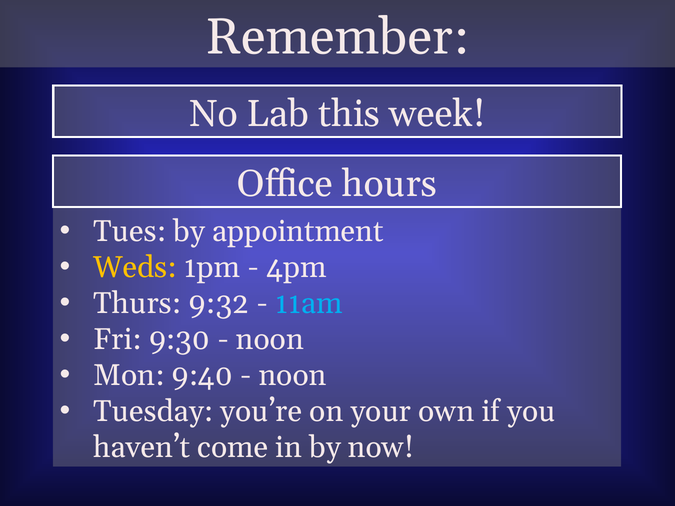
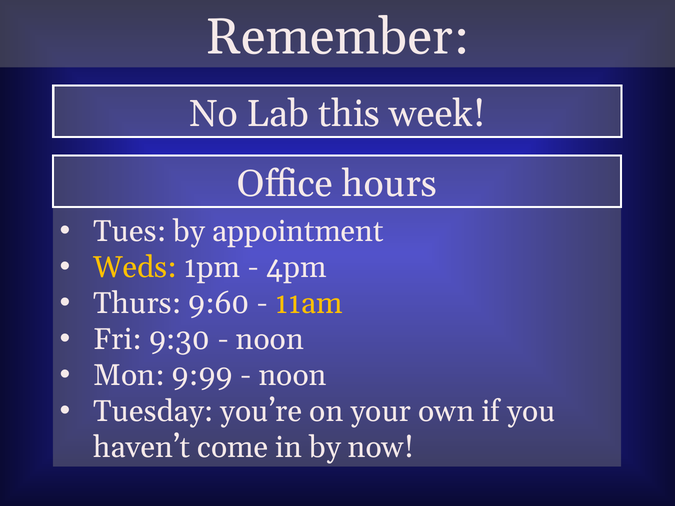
9:32: 9:32 -> 9:60
11am colour: light blue -> yellow
9:40: 9:40 -> 9:99
